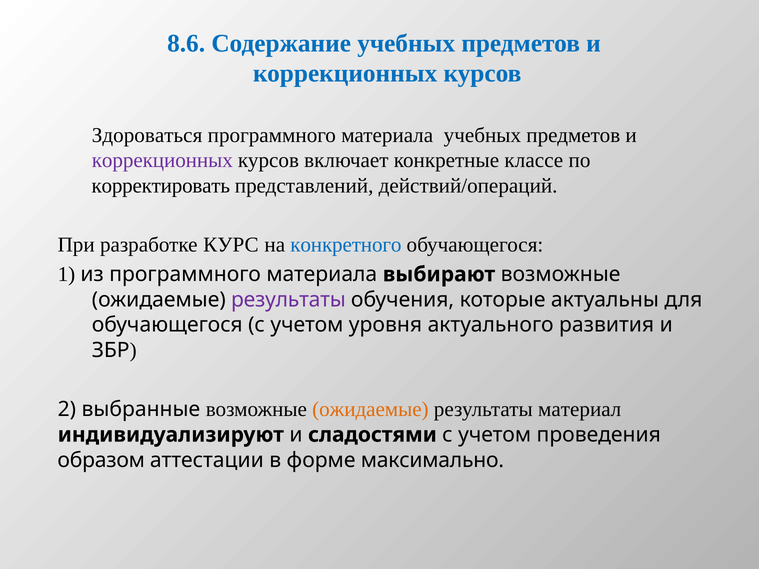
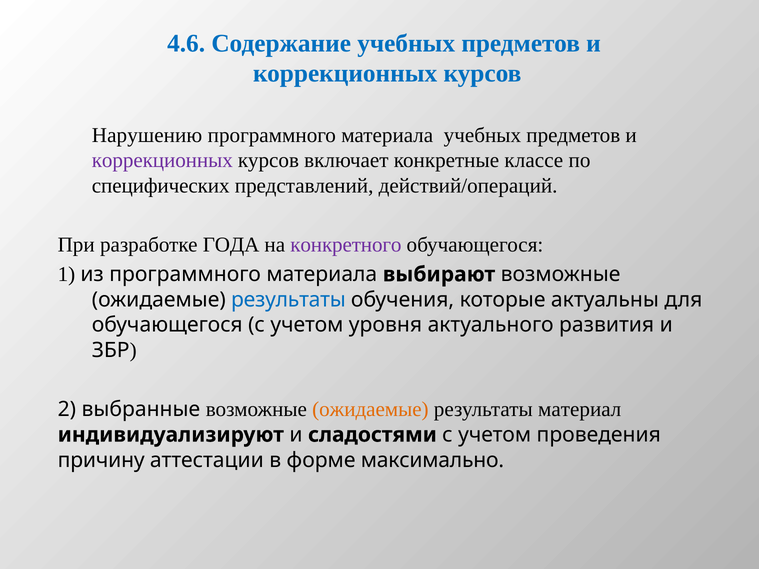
8.6: 8.6 -> 4.6
Здороваться: Здороваться -> Нарушению
корректировать: корректировать -> специфических
КУРС: КУРС -> ГОДА
конкретного colour: blue -> purple
результаты at (288, 300) colour: purple -> blue
образом: образом -> причину
